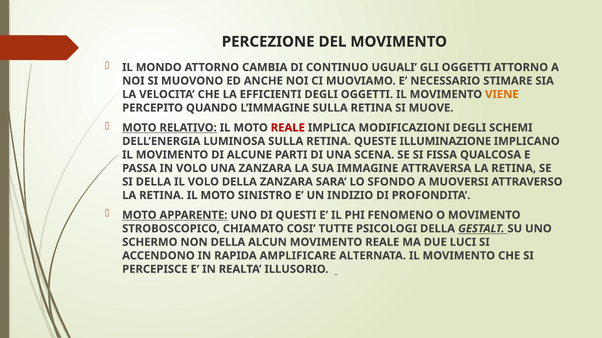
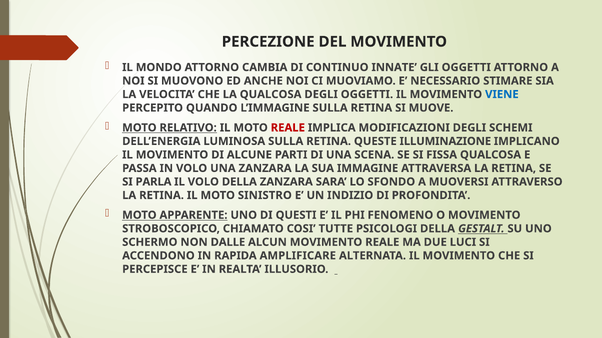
UGUALI: UGUALI -> INNATE
LA EFFICIENTI: EFFICIENTI -> QUALCOSA
VIENE colour: orange -> blue
SI DELLA: DELLA -> PARLA
NON DELLA: DELLA -> DALLE
